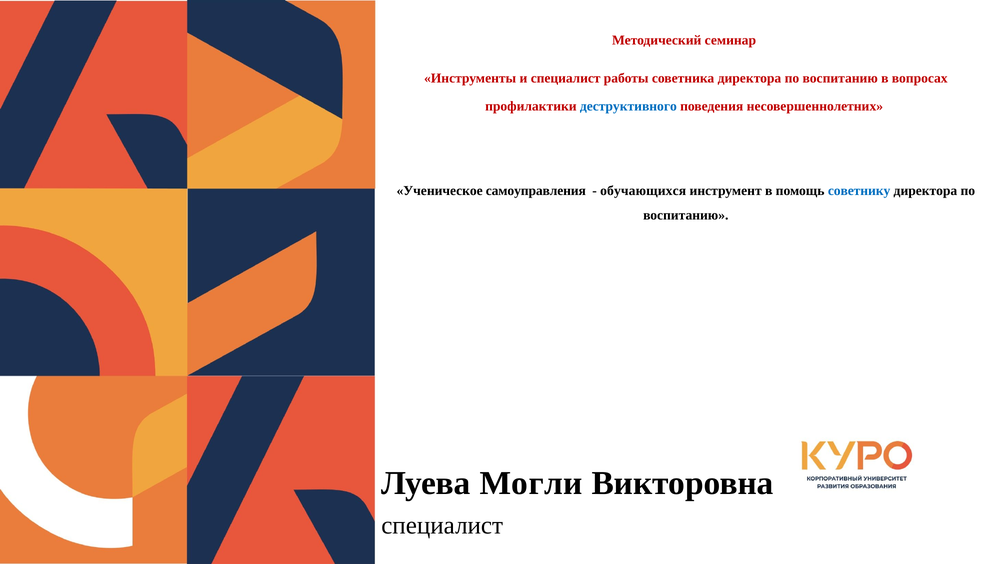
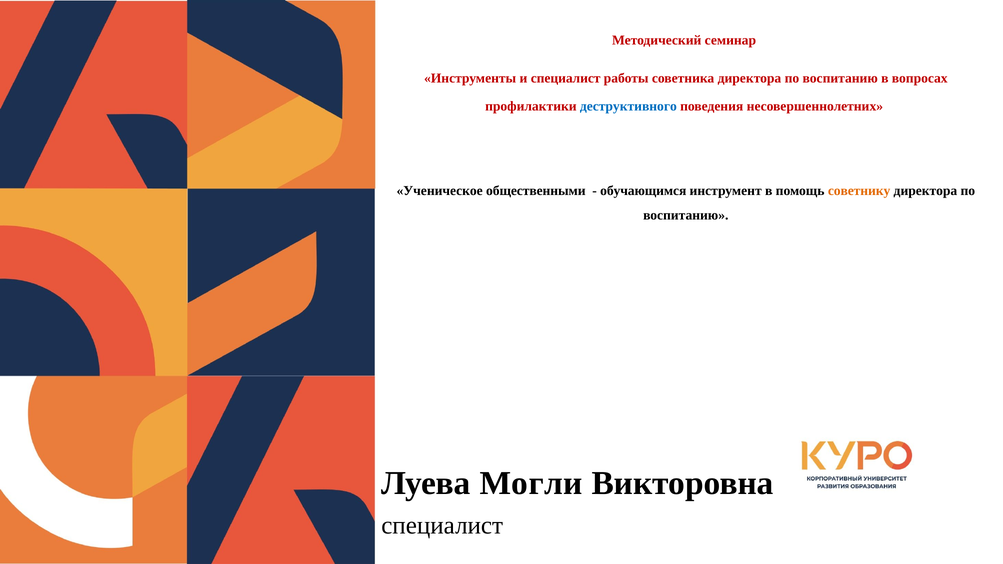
самоуправления: самоуправления -> общественными
обучающихся: обучающихся -> обучающимся
советнику colour: blue -> orange
